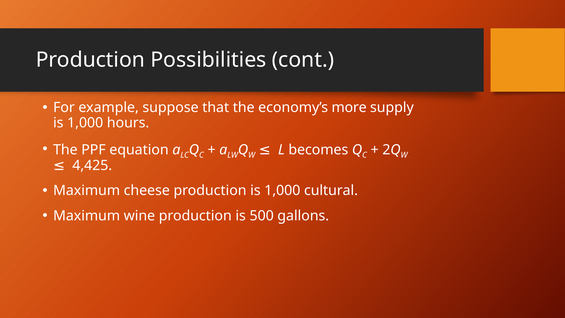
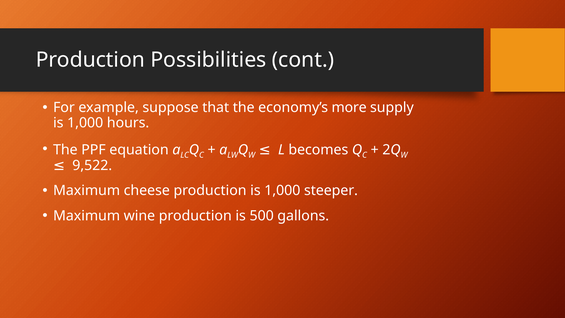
4,425: 4,425 -> 9,522
cultural: cultural -> steeper
